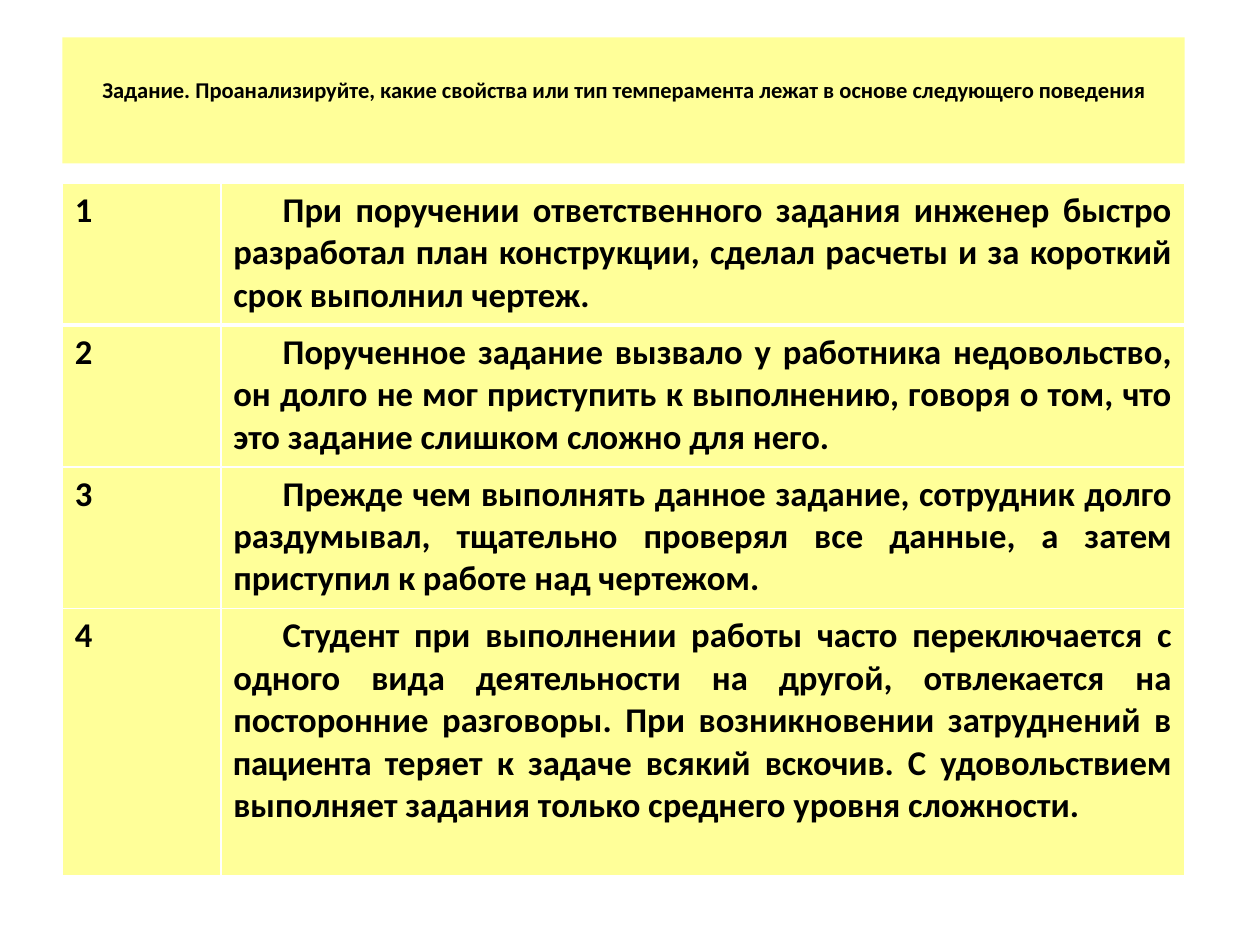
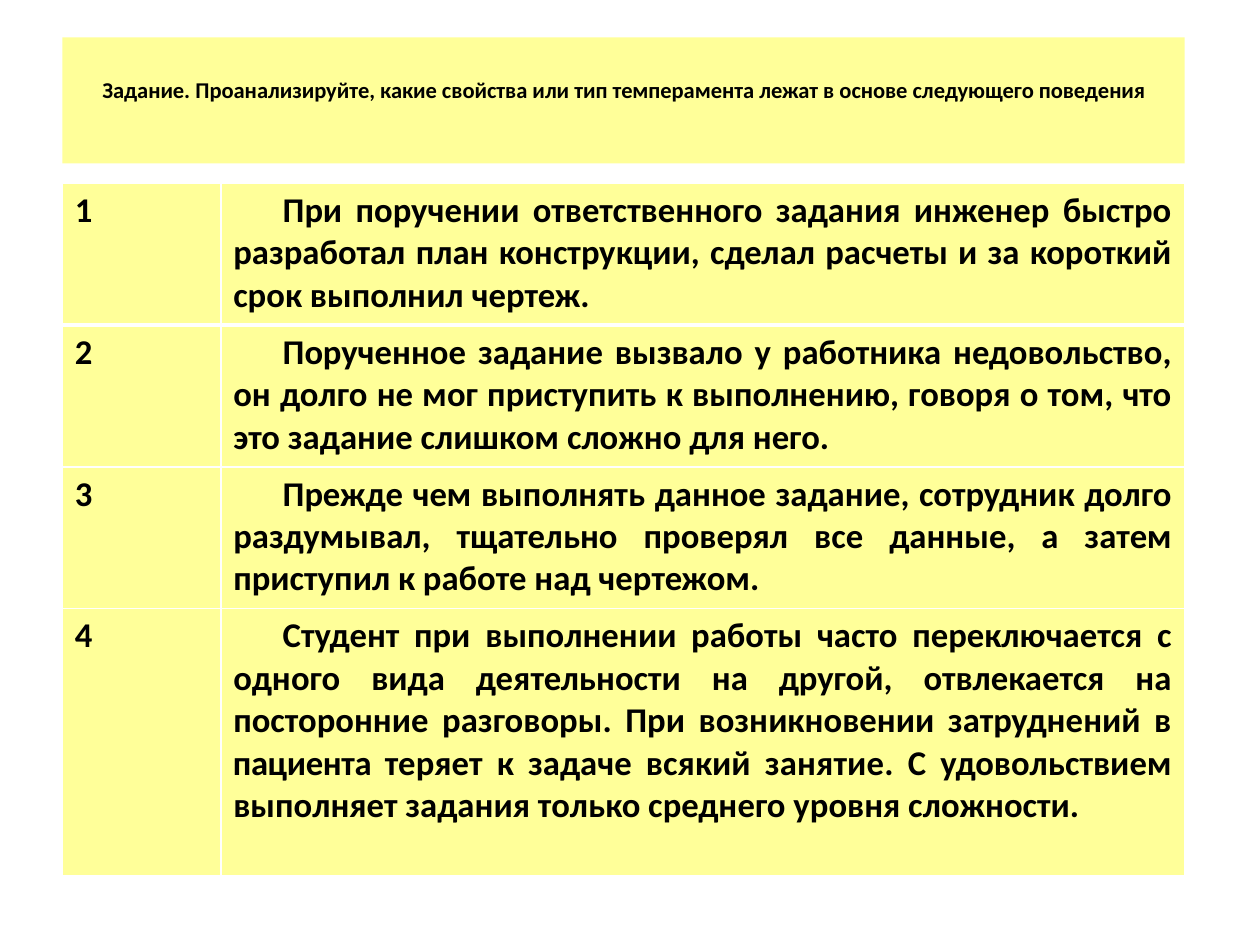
вскочив: вскочив -> занятие
